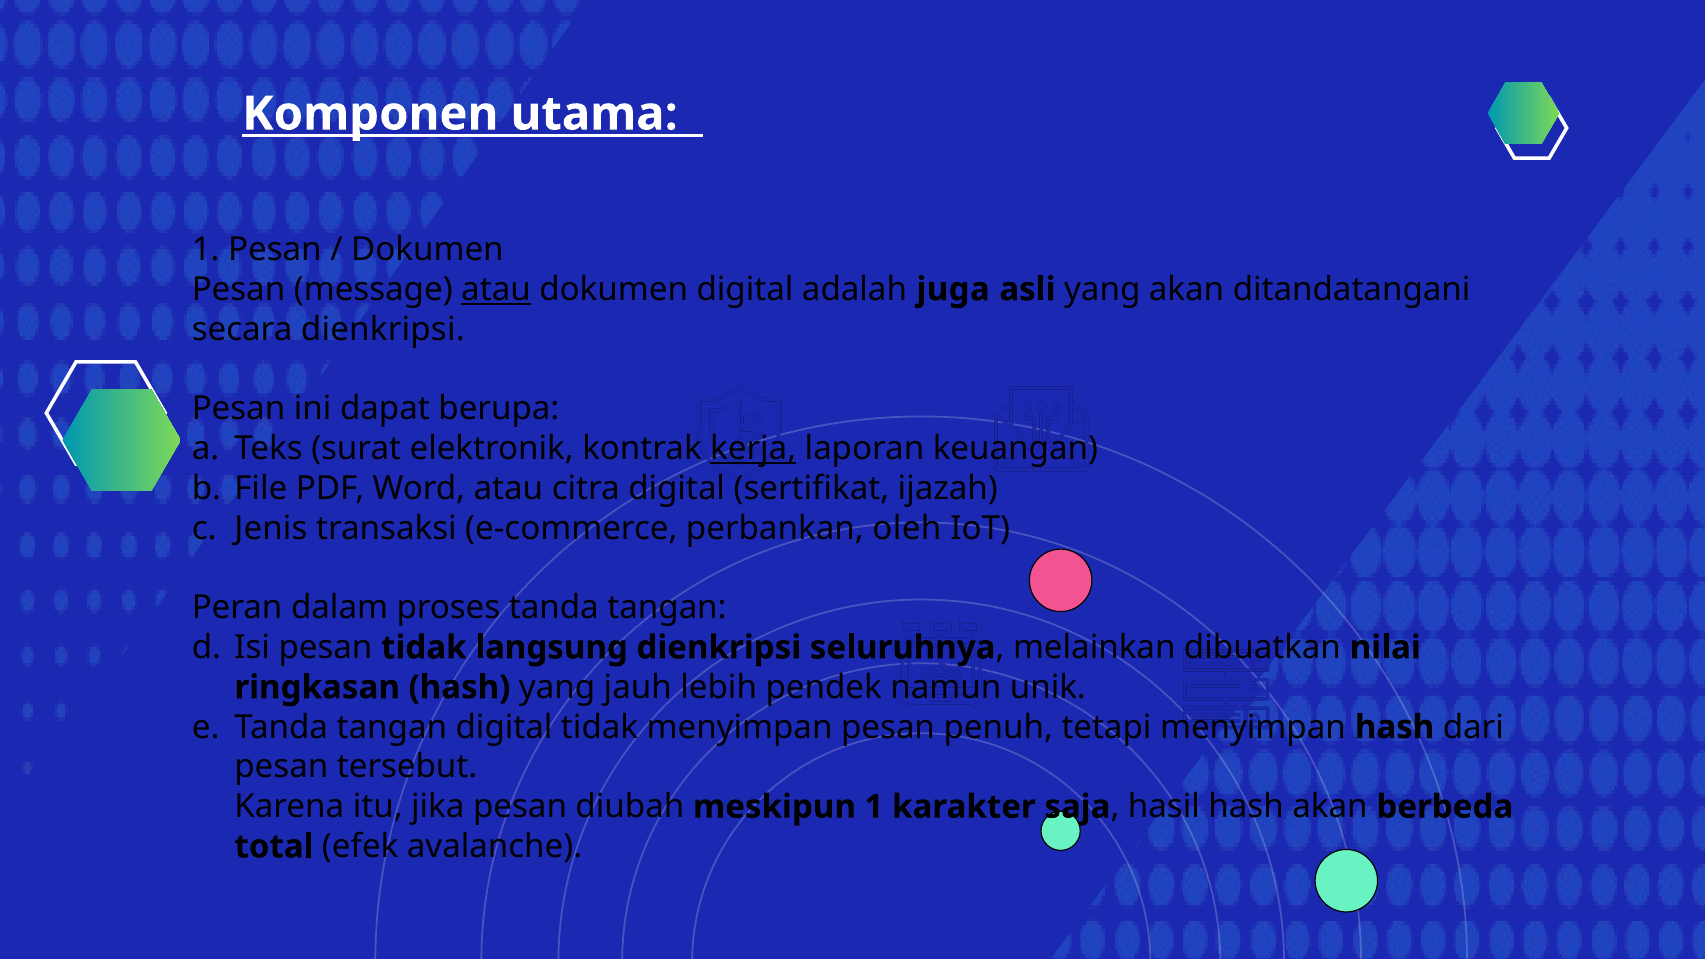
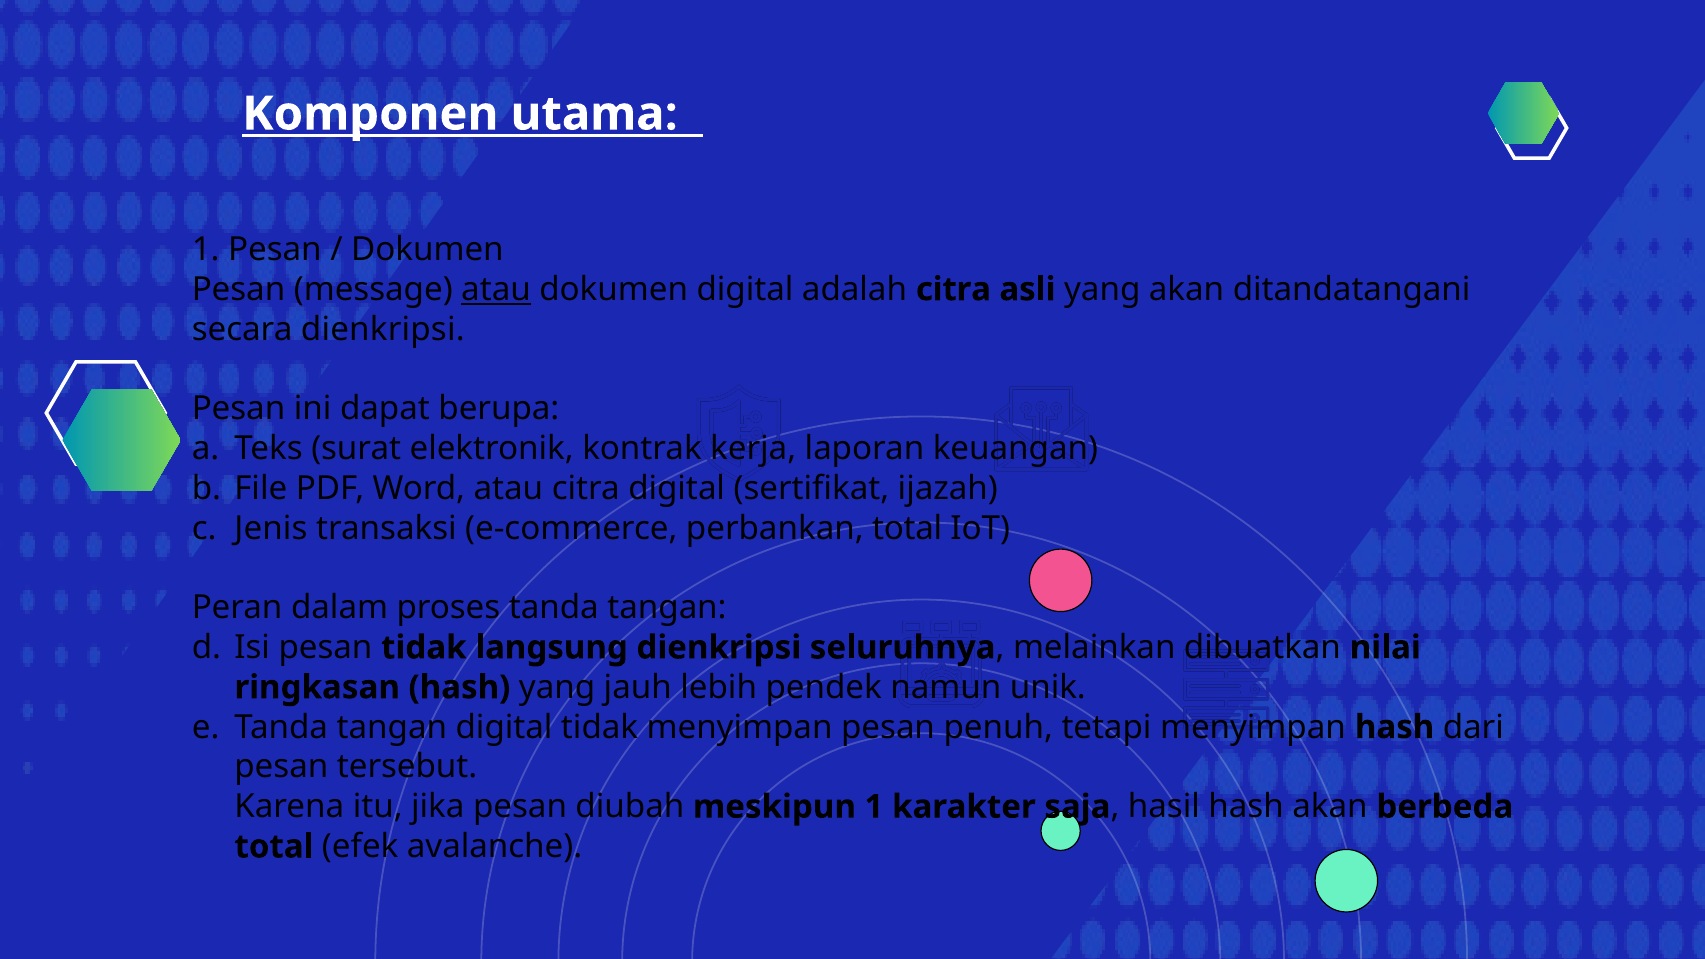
adalah juga: juga -> citra
kerja underline: present -> none
perbankan oleh: oleh -> total
